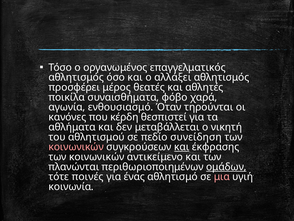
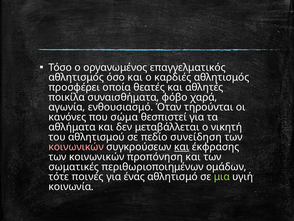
αλλάξει: αλλάξει -> καρδιές
μέρος: μέρος -> οποία
κέρδη: κέρδη -> σώμα
αντικείμενο: αντικείμενο -> προπόνηση
πλανώνται: πλανώνται -> σωματικές
ομάδων underline: present -> none
μια colour: pink -> light green
